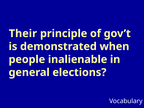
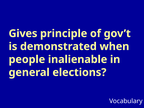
Their: Their -> Gives
